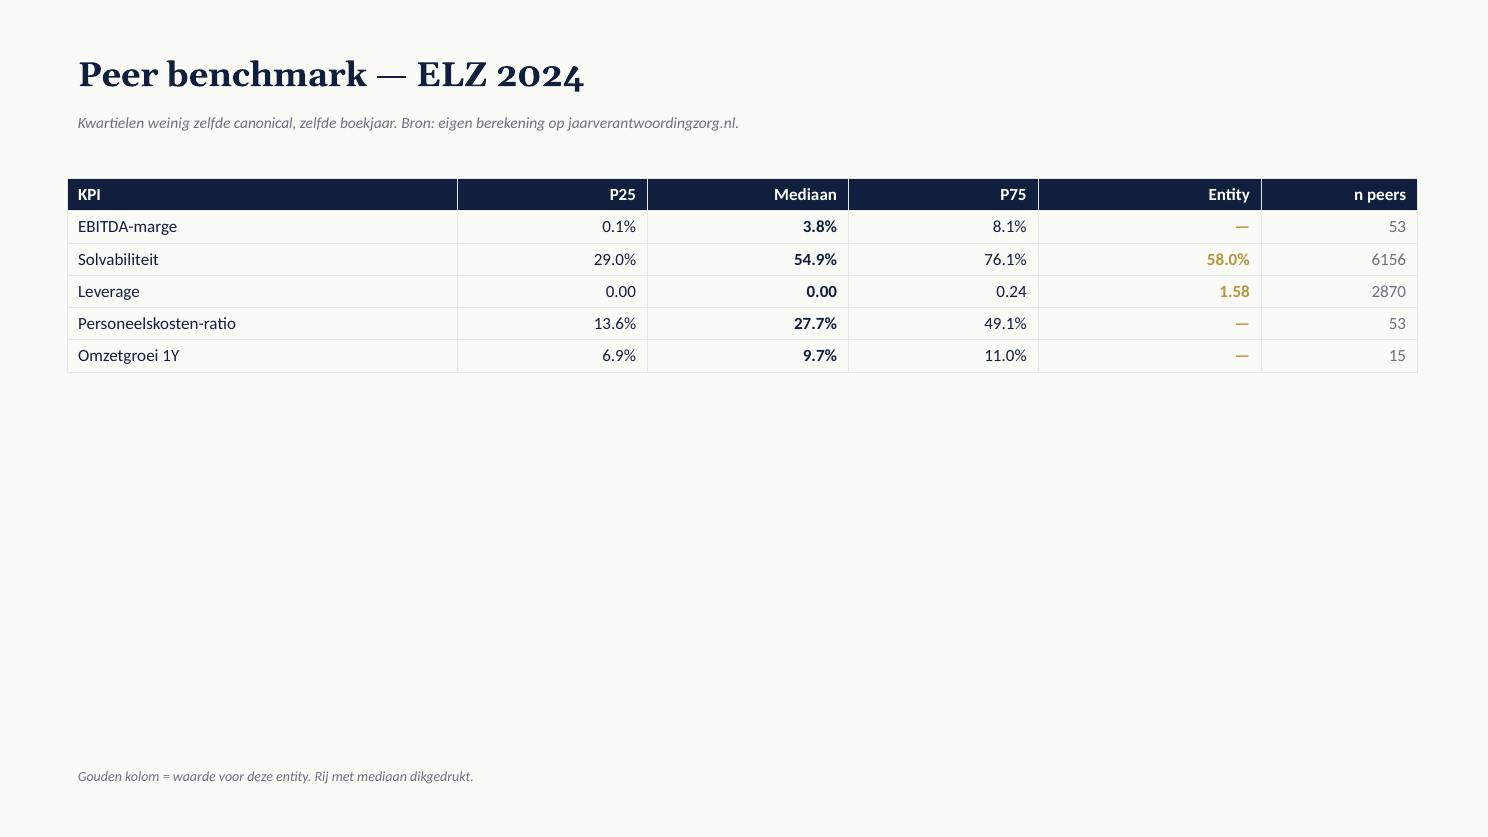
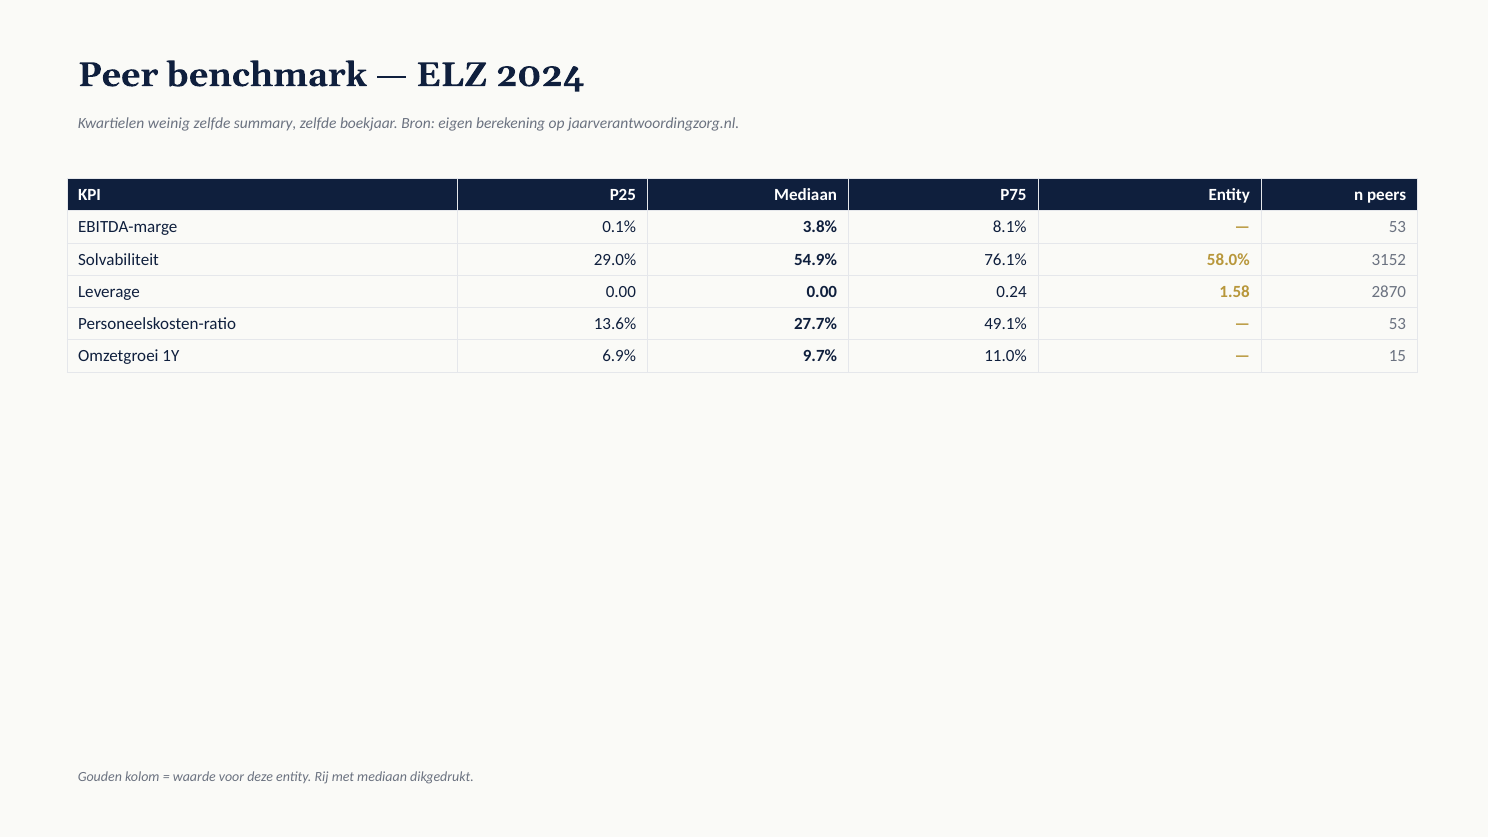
canonical: canonical -> summary
6156: 6156 -> 3152
